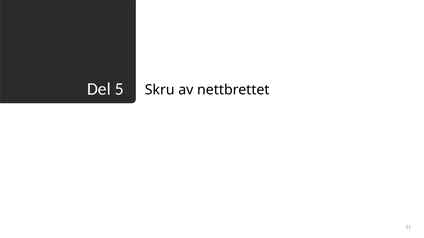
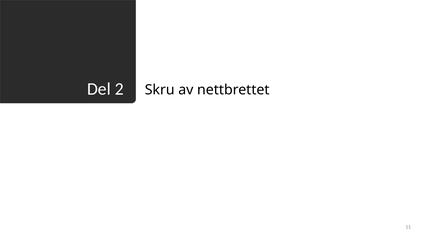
5: 5 -> 2
